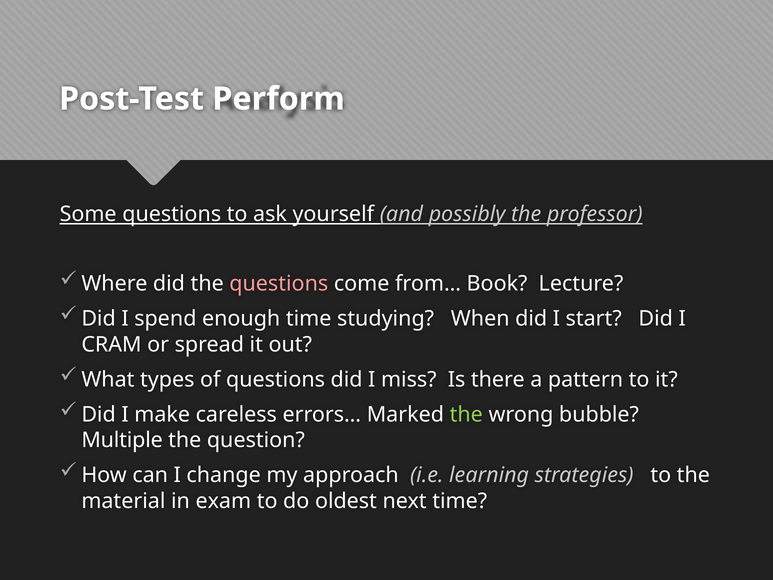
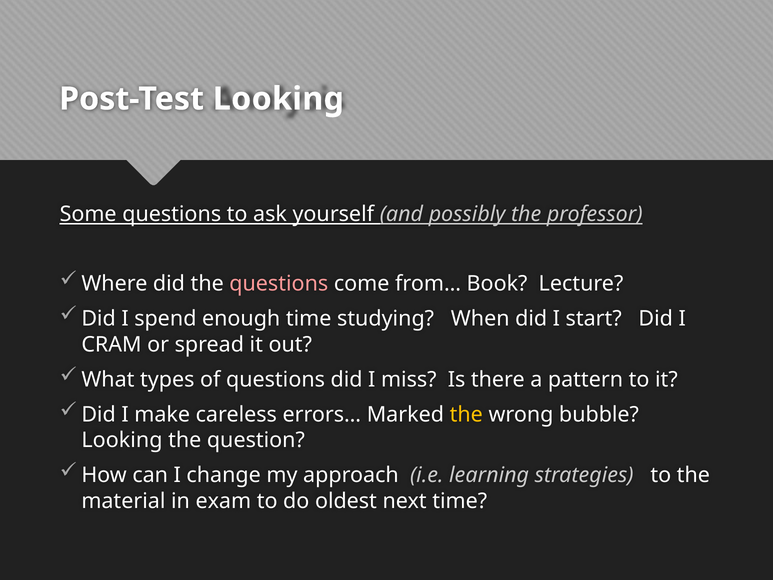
Post-Test Perform: Perform -> Looking
the at (466, 414) colour: light green -> yellow
Multiple at (122, 440): Multiple -> Looking
